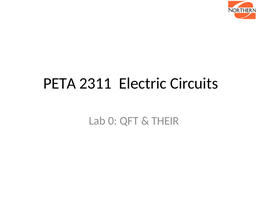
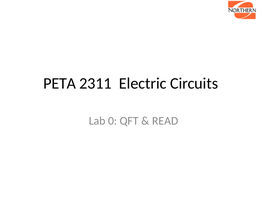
THEIR: THEIR -> READ
